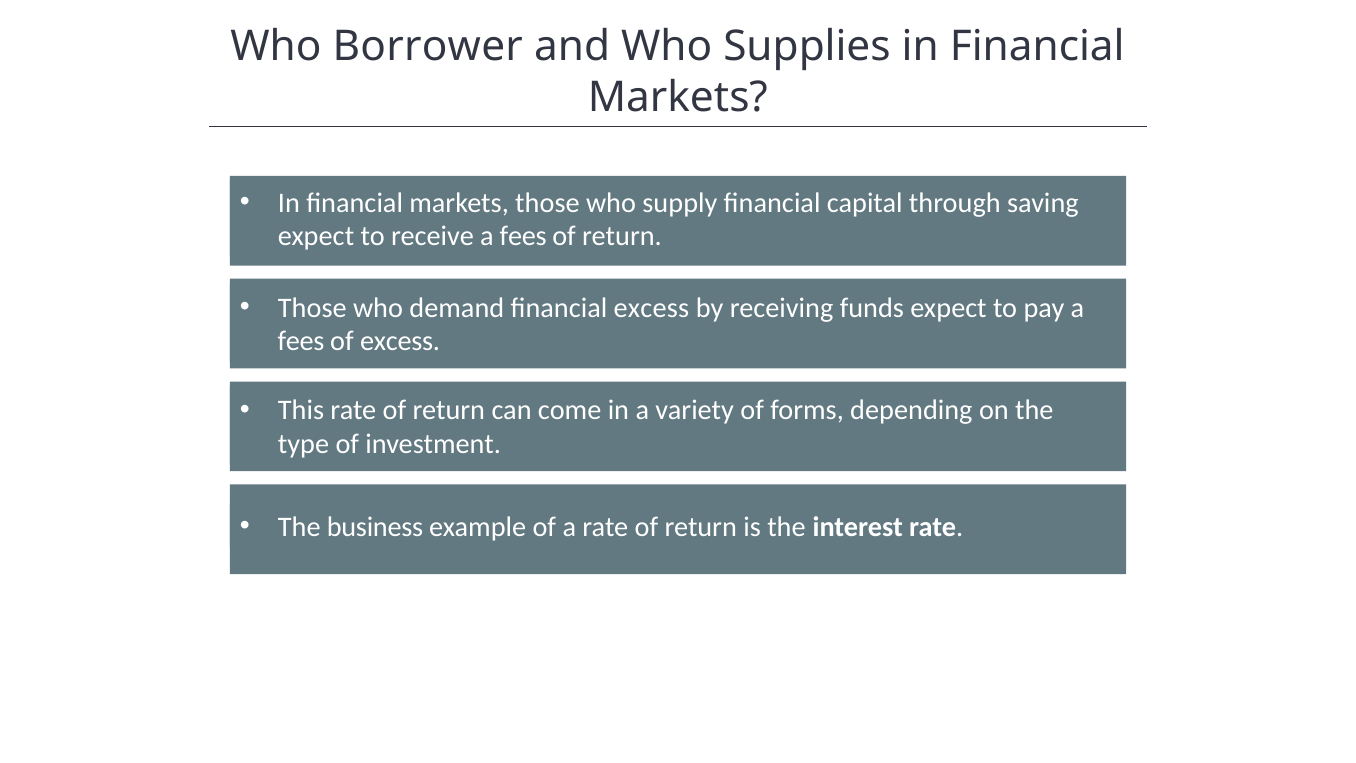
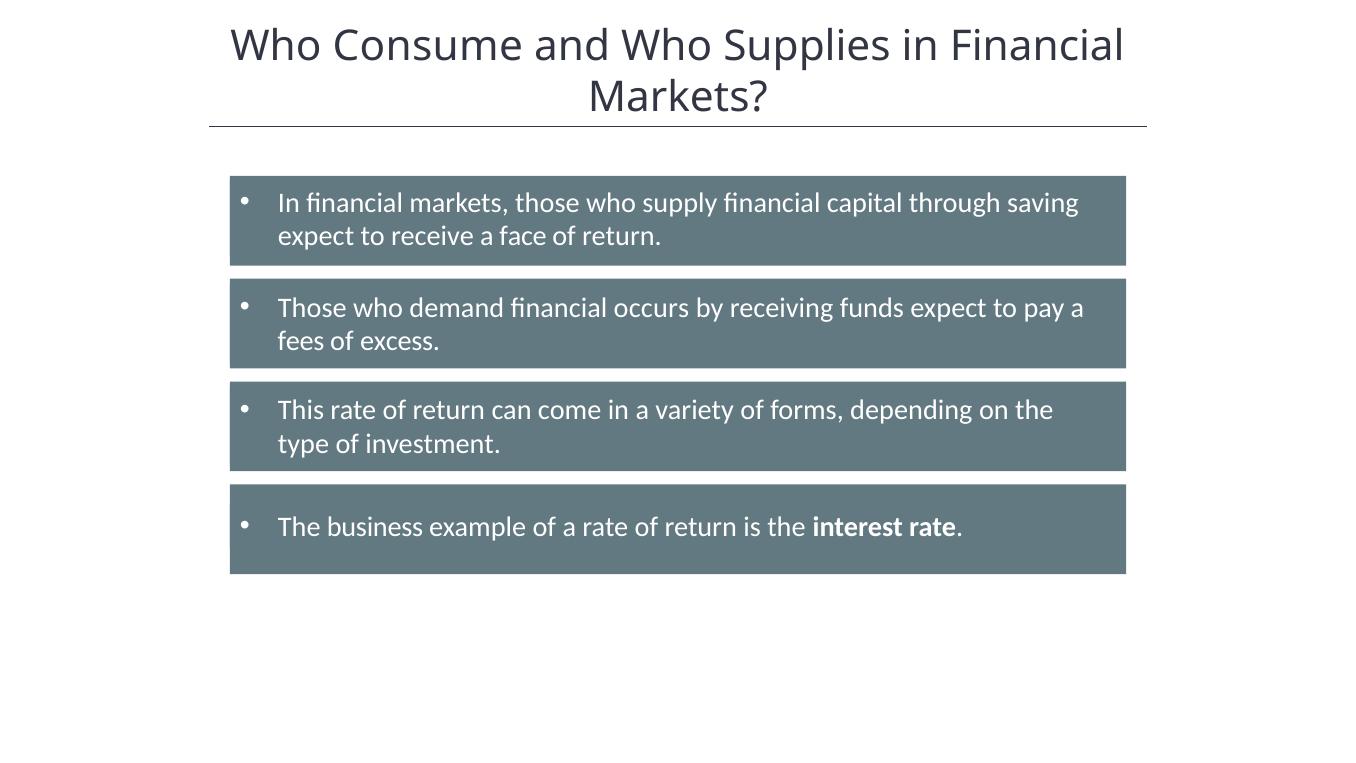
Borrower: Borrower -> Consume
receive a fees: fees -> face
financial excess: excess -> occurs
